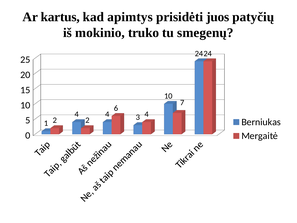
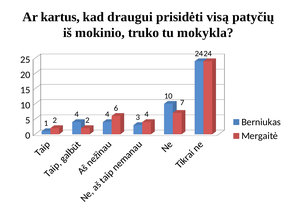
apimtys: apimtys -> draugui
juos: juos -> visą
smegenų: smegenų -> mokykla
